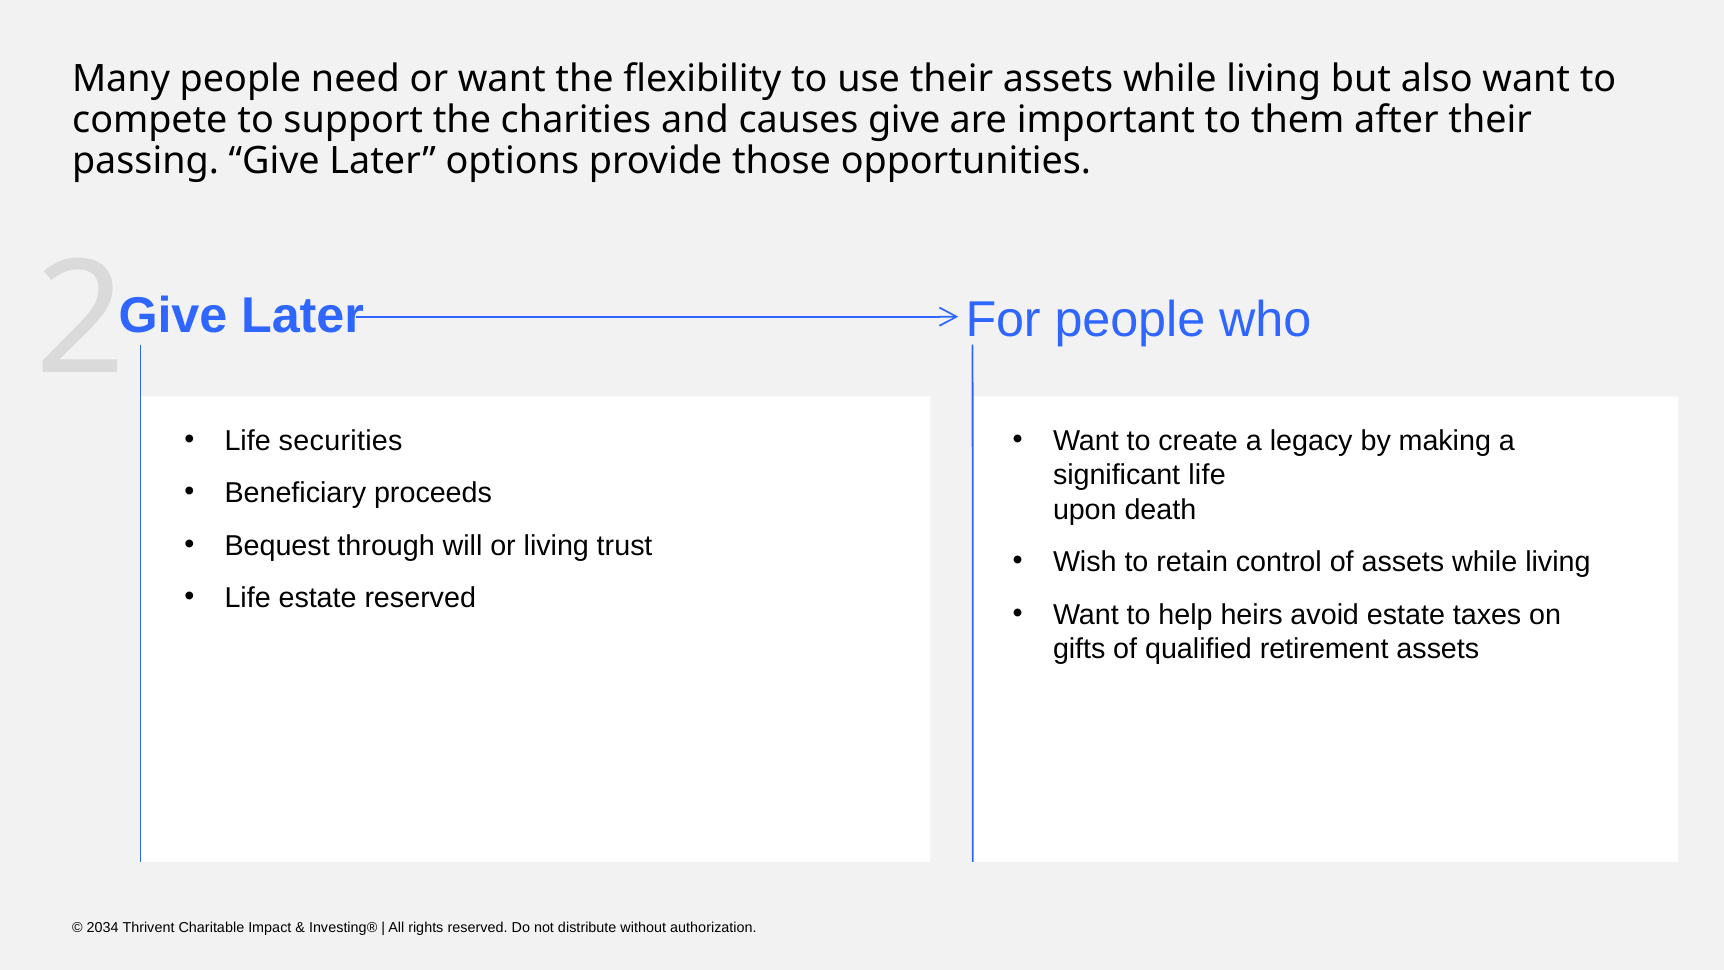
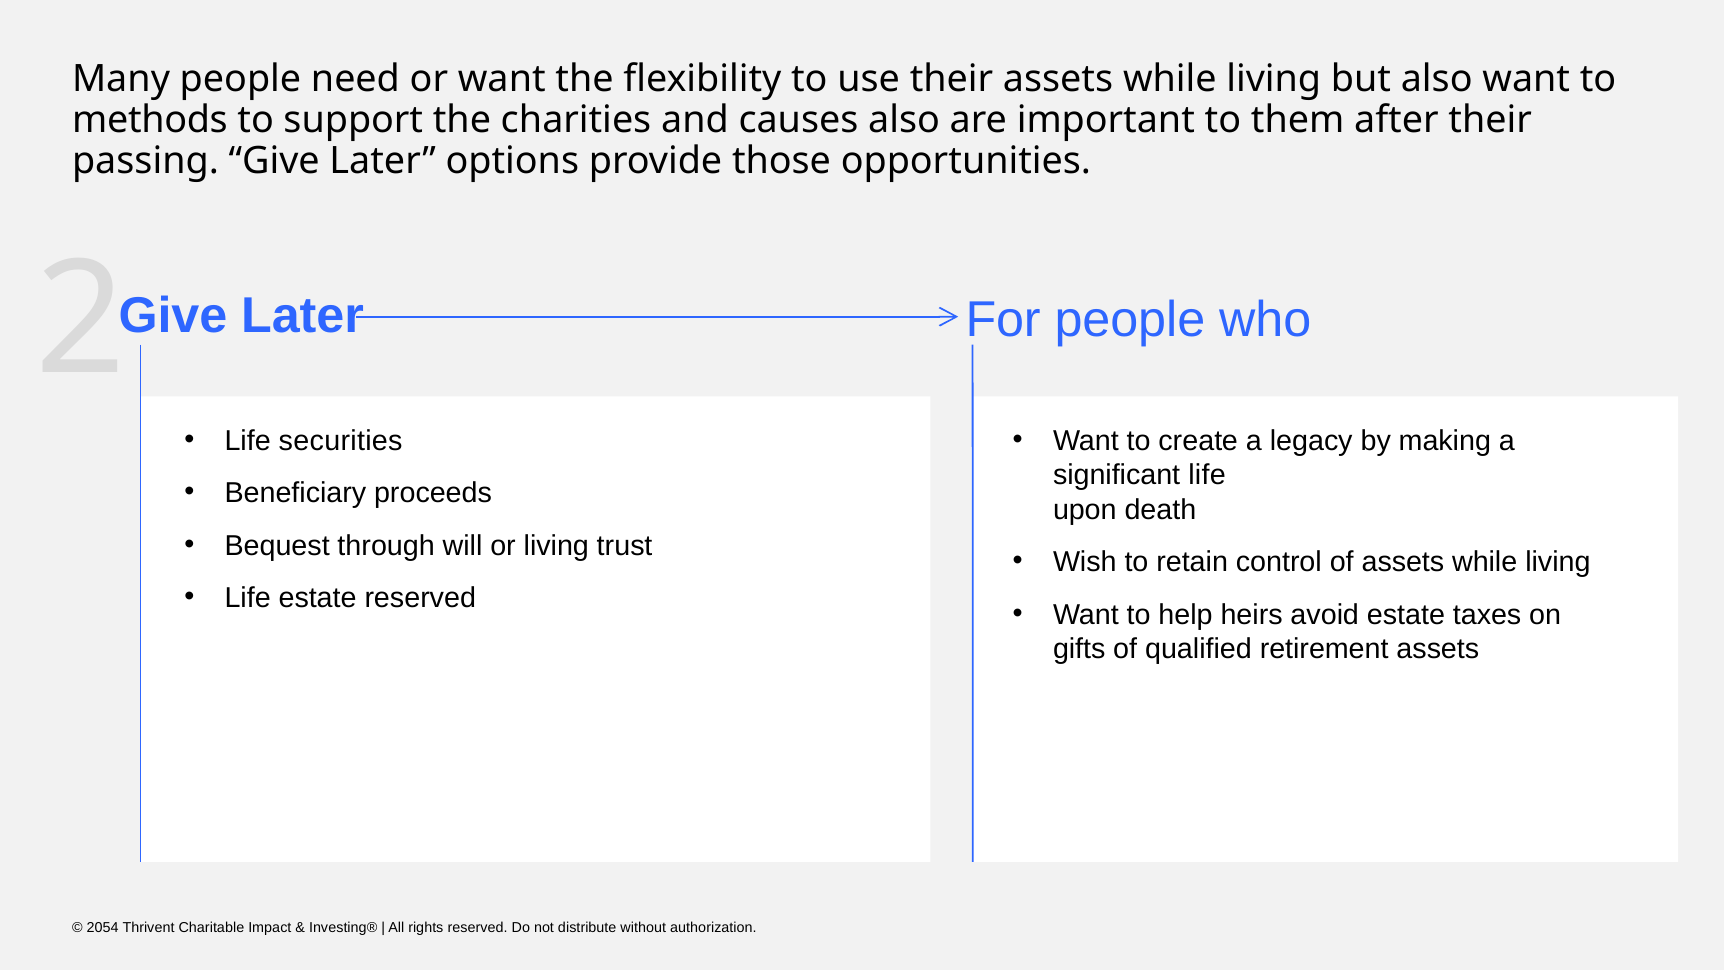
compete: compete -> methods
causes give: give -> also
2034: 2034 -> 2054
